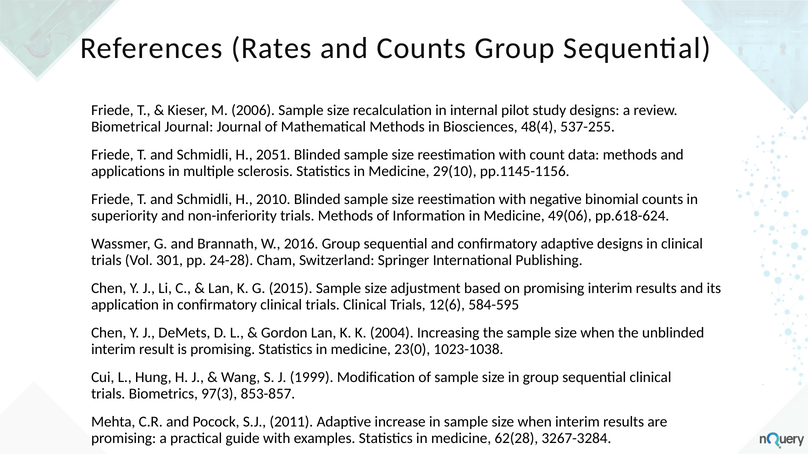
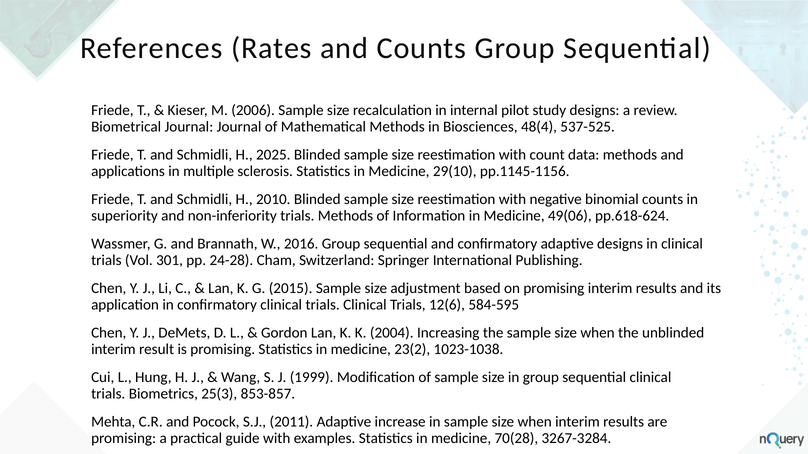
537-255: 537-255 -> 537-525
2051: 2051 -> 2025
23(0: 23(0 -> 23(2
97(3: 97(3 -> 25(3
62(28: 62(28 -> 70(28
